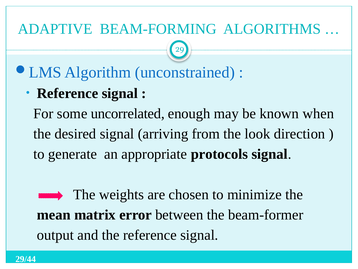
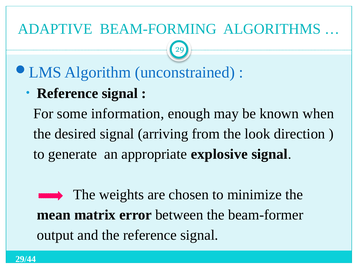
uncorrelated: uncorrelated -> information
protocols: protocols -> explosive
